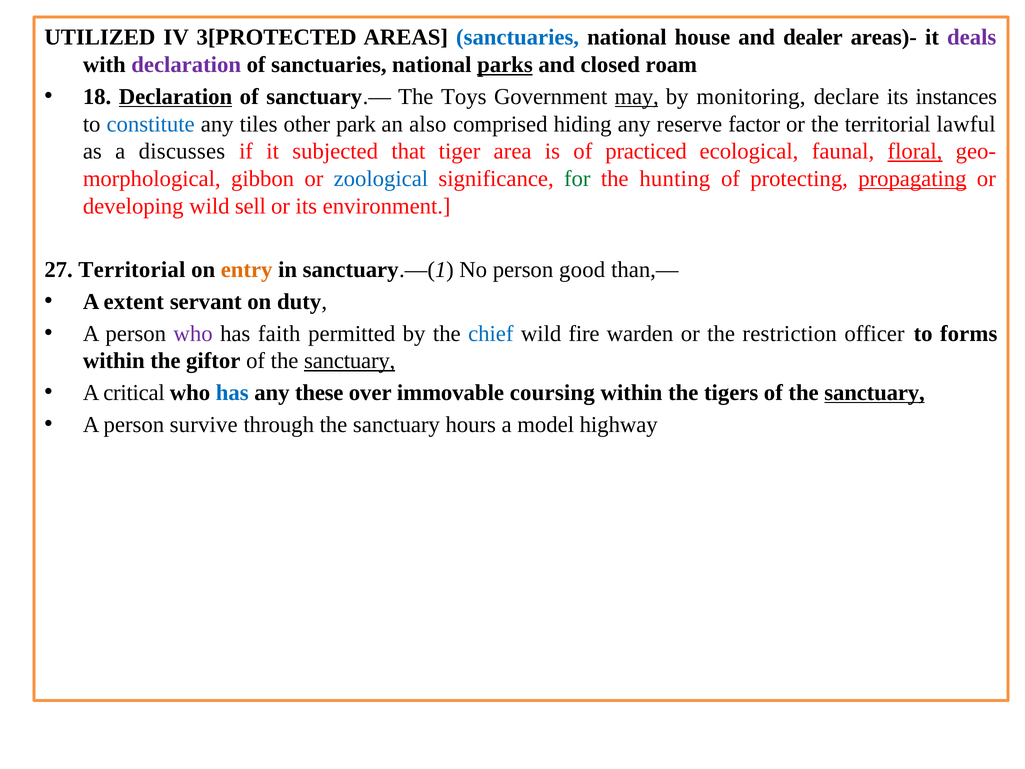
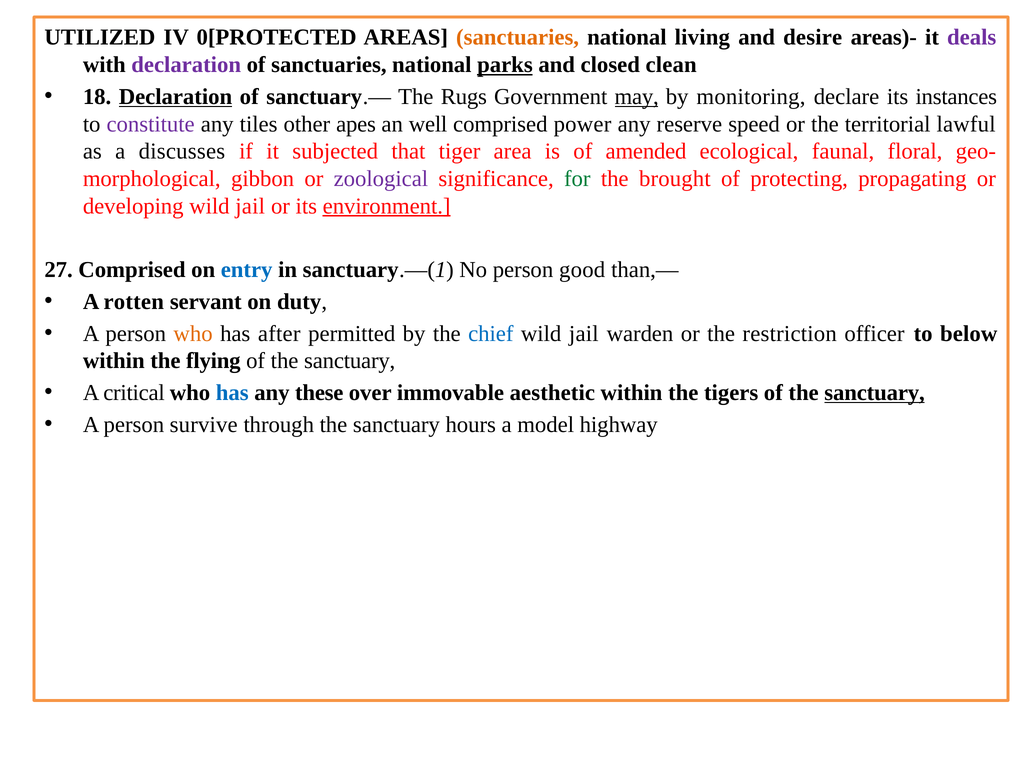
3[PROTECTED: 3[PROTECTED -> 0[PROTECTED
sanctuaries at (518, 37) colour: blue -> orange
house: house -> living
dealer: dealer -> desire
roam: roam -> clean
Toys: Toys -> Rugs
constitute colour: blue -> purple
park: park -> apes
also: also -> well
hiding: hiding -> power
factor: factor -> speed
practiced: practiced -> amended
floral underline: present -> none
zoological colour: blue -> purple
hunting: hunting -> brought
propagating underline: present -> none
developing wild sell: sell -> jail
environment underline: none -> present
27 Territorial: Territorial -> Comprised
entry colour: orange -> blue
extent: extent -> rotten
who at (193, 333) colour: purple -> orange
faith: faith -> after
fire at (584, 333): fire -> jail
forms: forms -> below
giftor: giftor -> flying
sanctuary at (350, 361) underline: present -> none
coursing: coursing -> aesthetic
